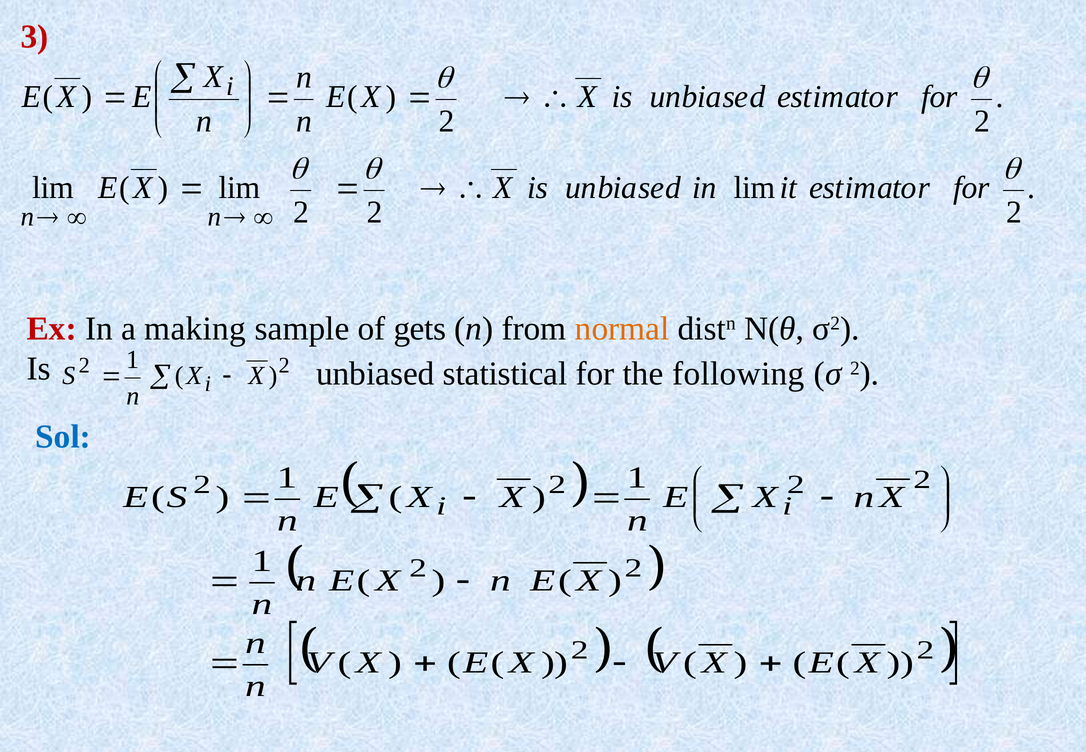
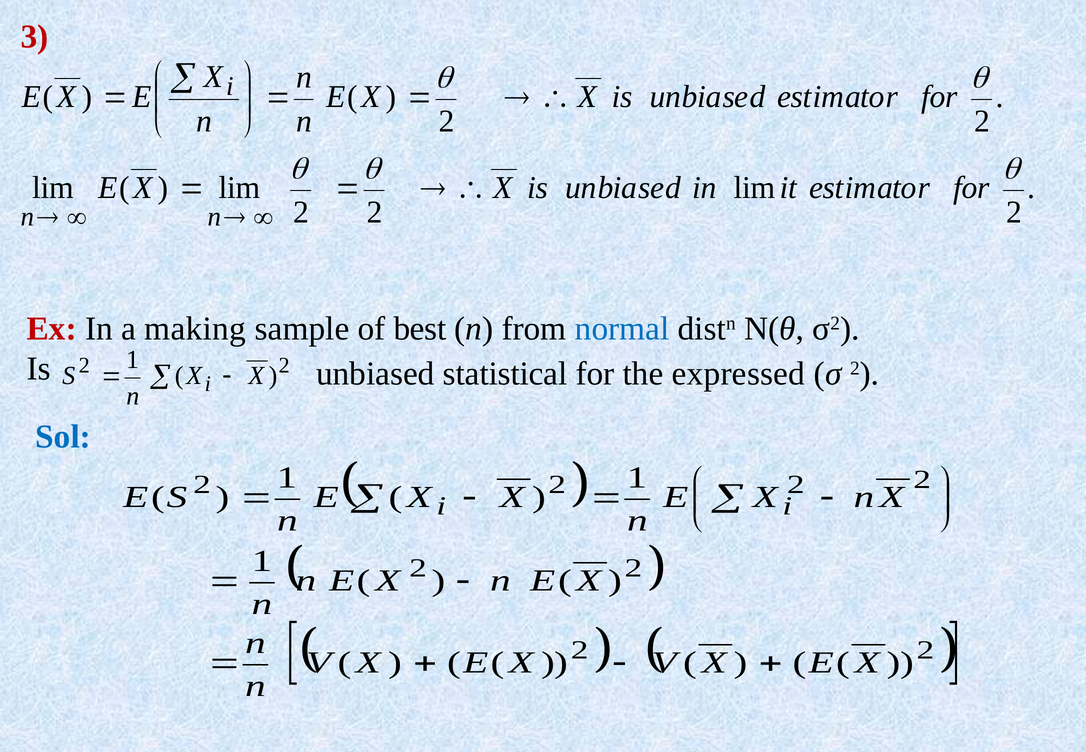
gets: gets -> best
normal colour: orange -> blue
following: following -> expressed
